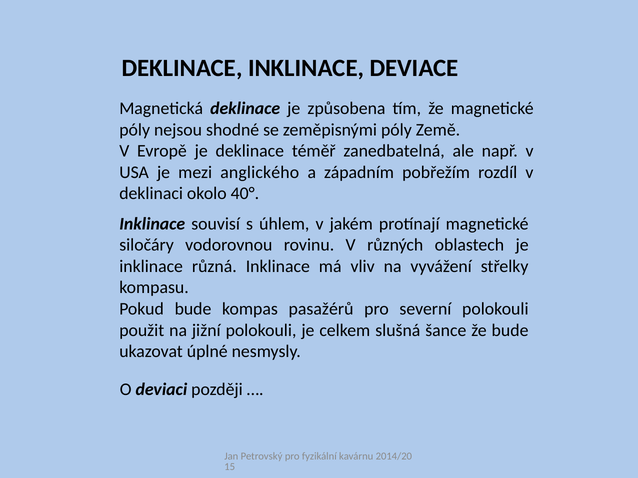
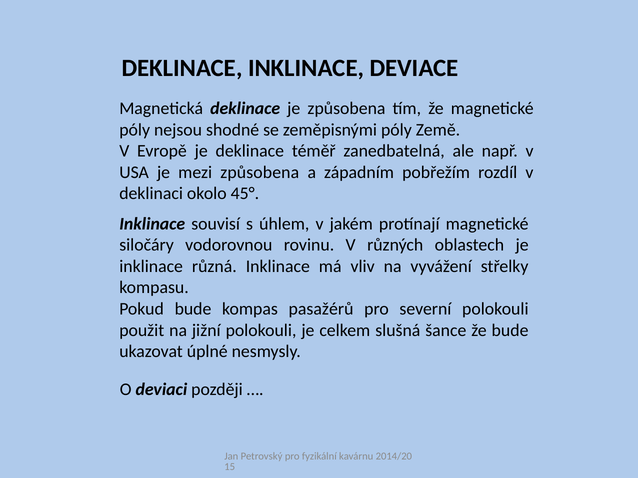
mezi anglického: anglického -> způsobena
40°: 40° -> 45°
